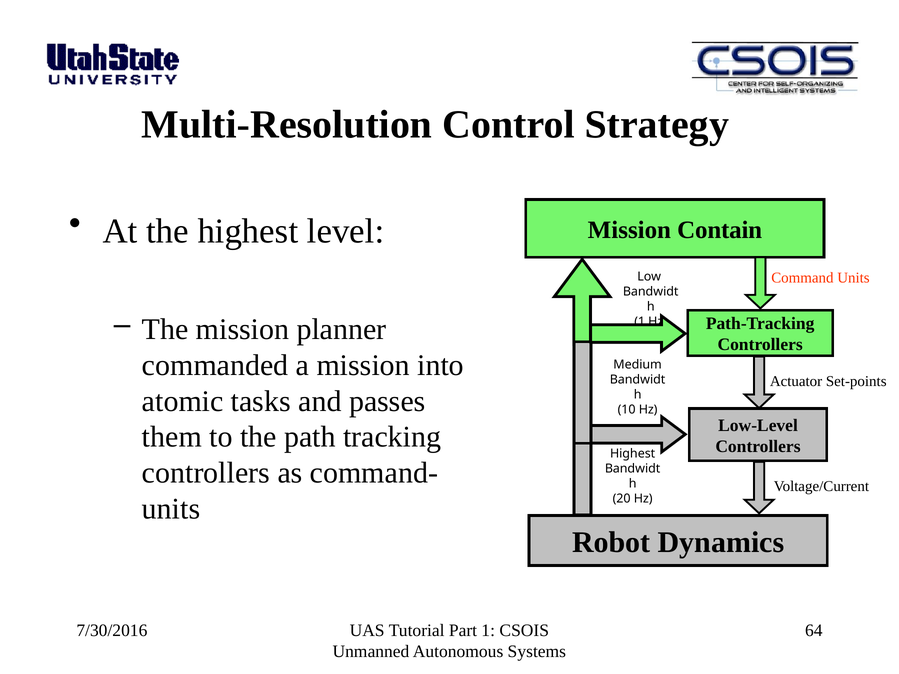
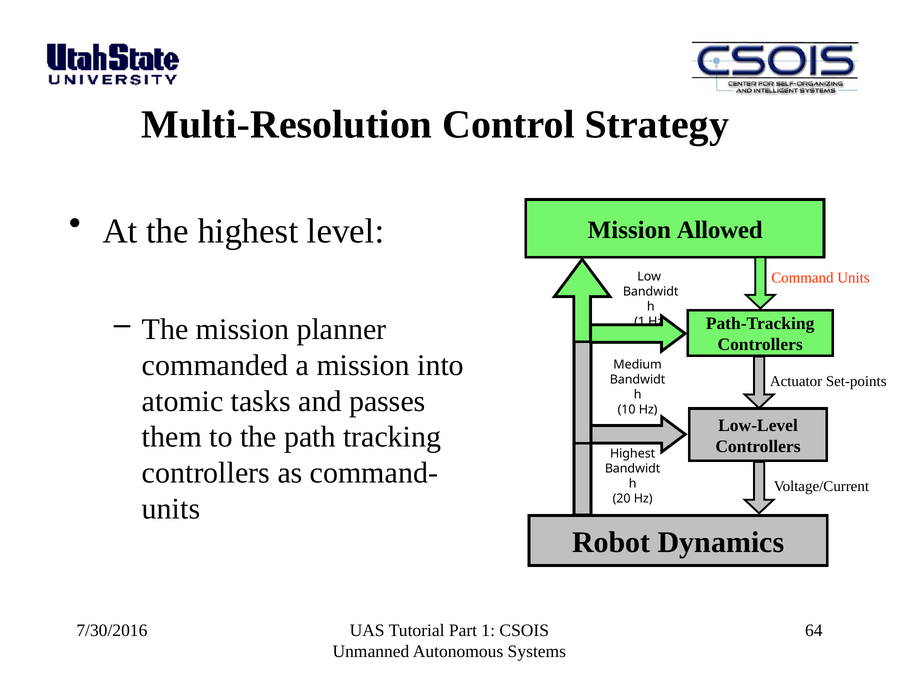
Contain: Contain -> Allowed
